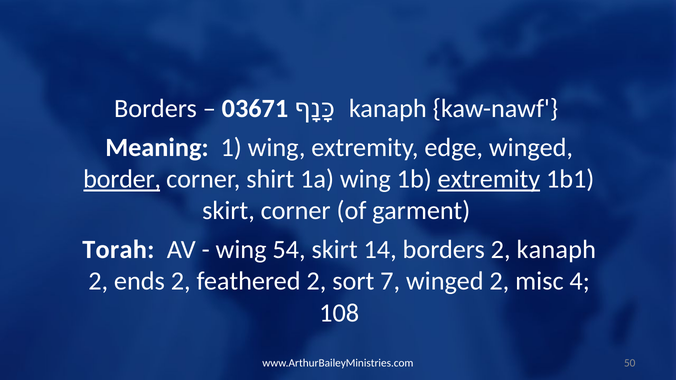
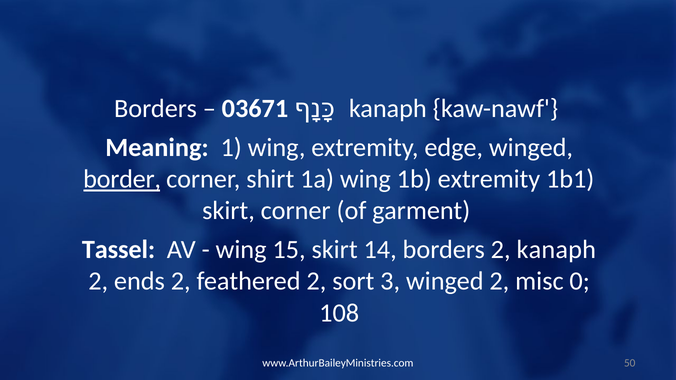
extremity at (489, 179) underline: present -> none
Torah: Torah -> Tassel
54: 54 -> 15
7: 7 -> 3
4: 4 -> 0
